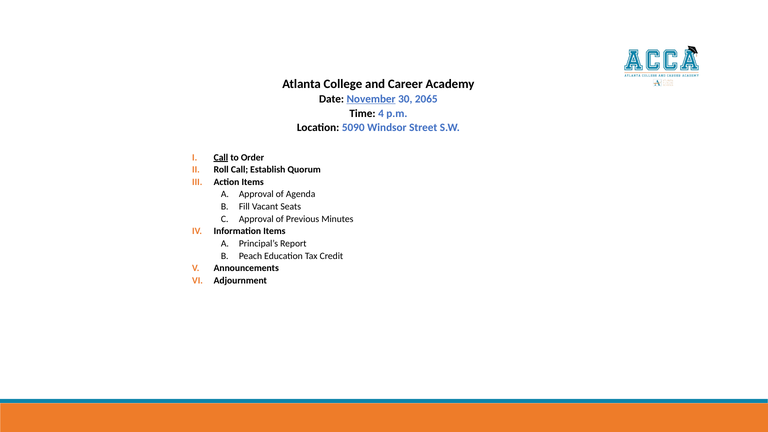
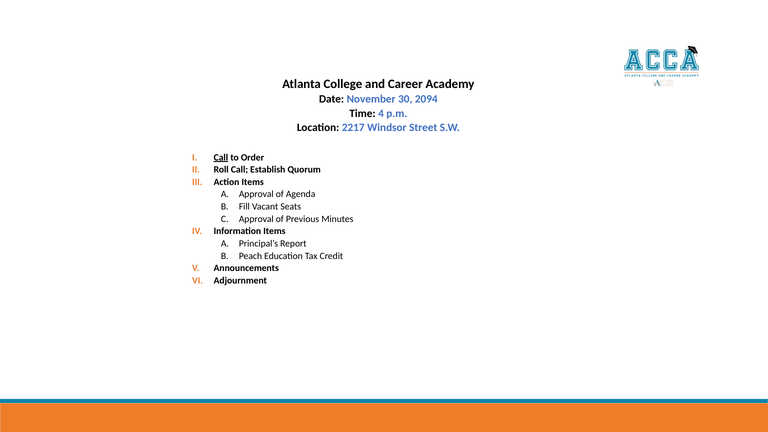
November underline: present -> none
2065: 2065 -> 2094
5090: 5090 -> 2217
